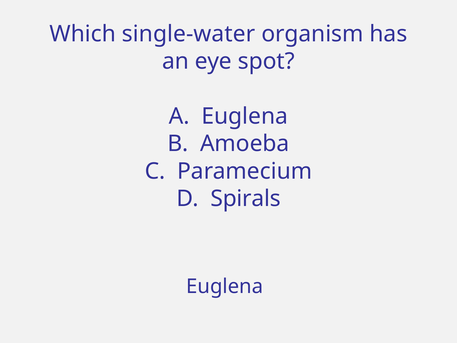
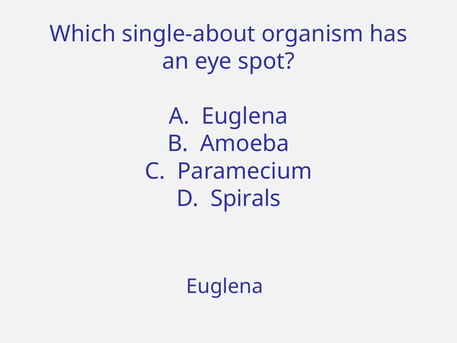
single-water: single-water -> single-about
